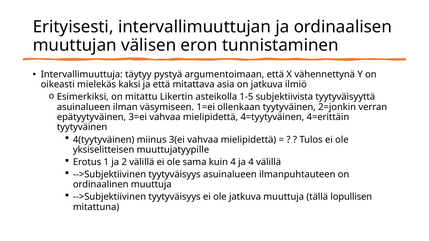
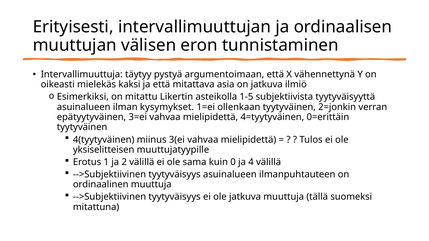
väsymiseen: väsymiseen -> kysymykset
4=erittäin: 4=erittäin -> 0=erittäin
kuin 4: 4 -> 0
lopullisen: lopullisen -> suomeksi
